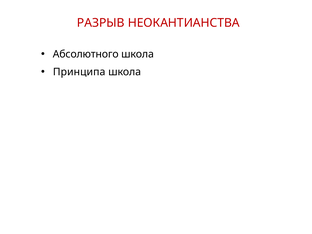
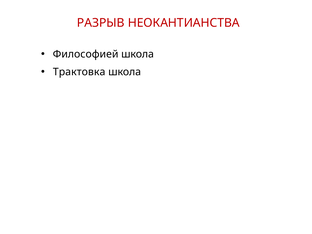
Абсолютного: Абсолютного -> Философией
Принципа: Принципа -> Трактовка
